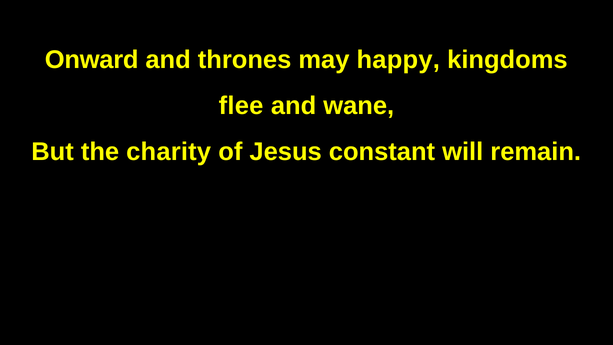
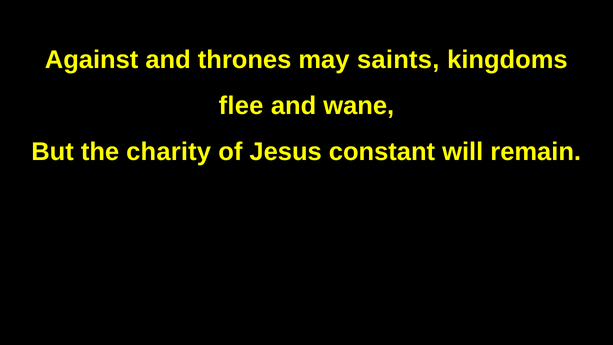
Onward: Onward -> Against
happy: happy -> saints
